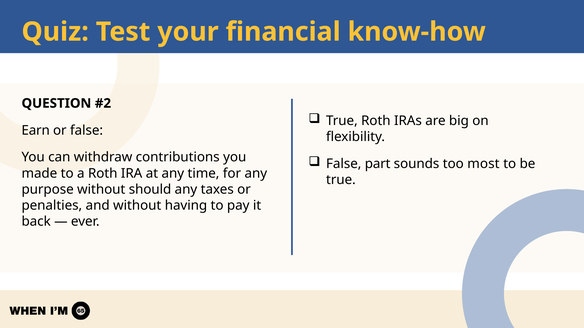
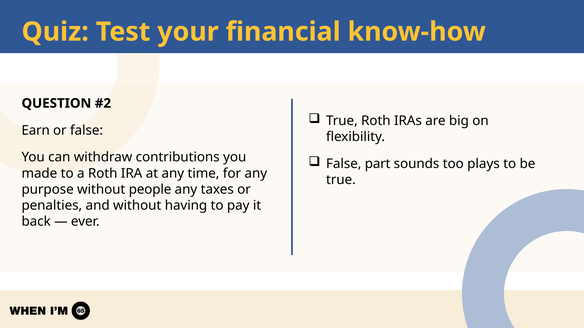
most: most -> plays
should: should -> people
